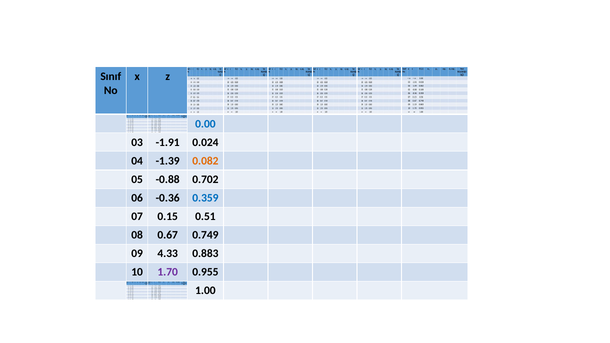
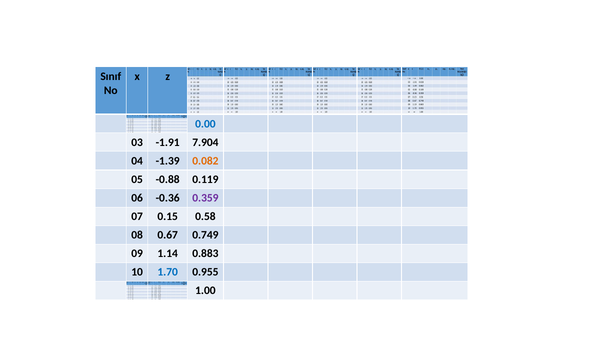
0.024: 0.024 -> 7.904
0.702: 0.702 -> 0.119
0.359 colour: blue -> purple
0.51: 0.51 -> 0.58
4.33: 4.33 -> 1.14
1.70 colour: purple -> blue
